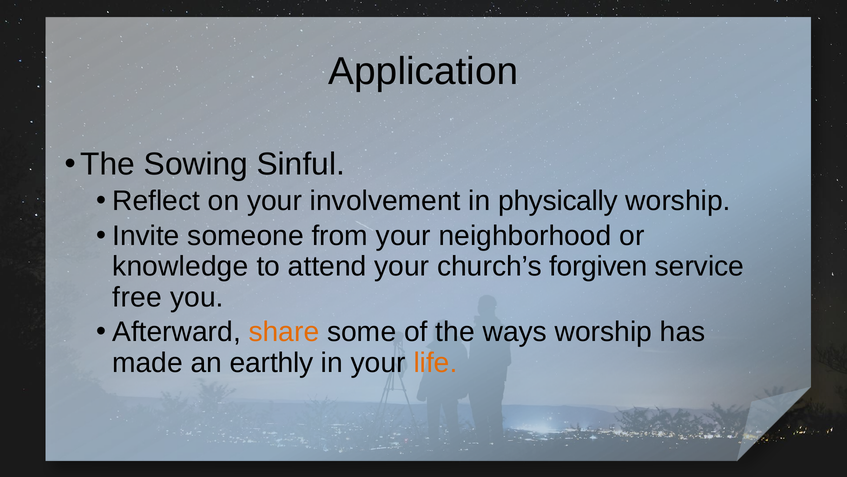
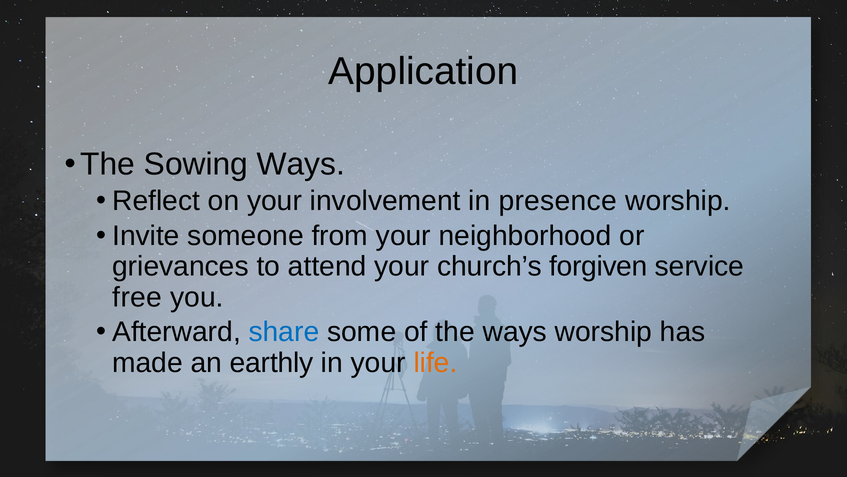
Sowing Sinful: Sinful -> Ways
physically: physically -> presence
knowledge: knowledge -> grievances
share colour: orange -> blue
